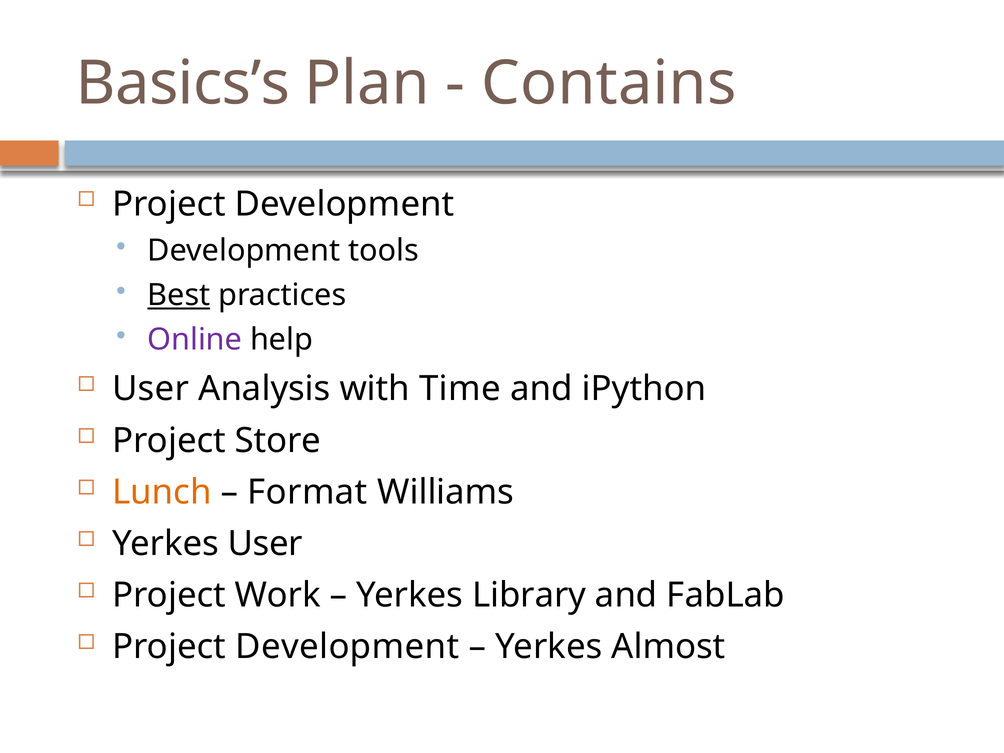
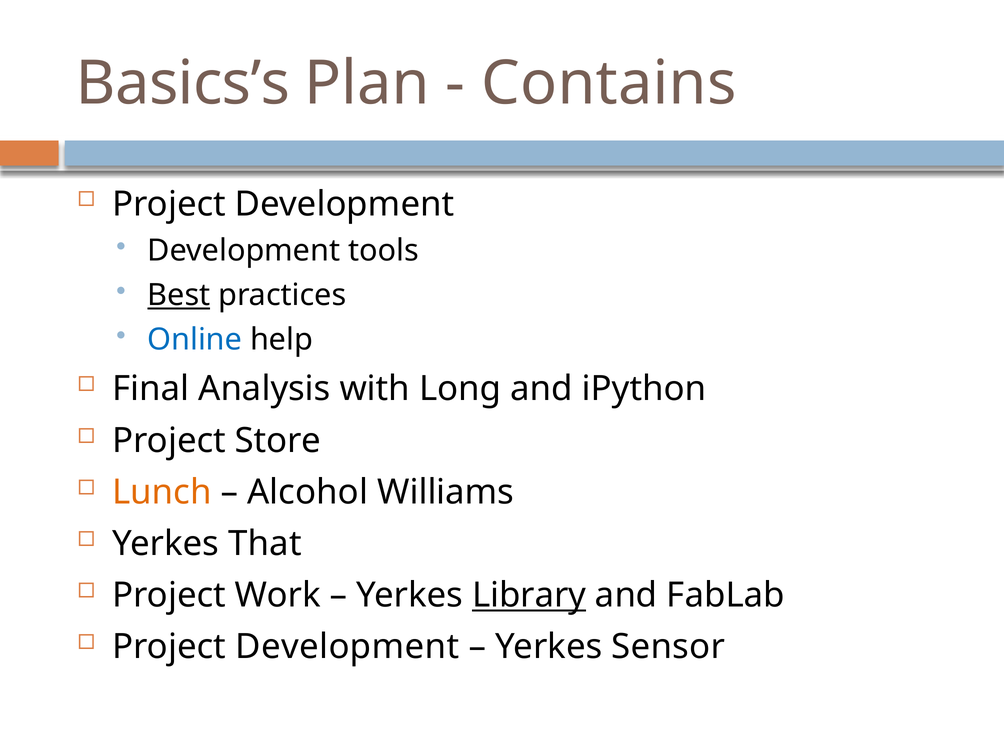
Online colour: purple -> blue
User at (151, 389): User -> Final
Time: Time -> Long
Format: Format -> Alcohol
Yerkes User: User -> That
Library underline: none -> present
Almost: Almost -> Sensor
